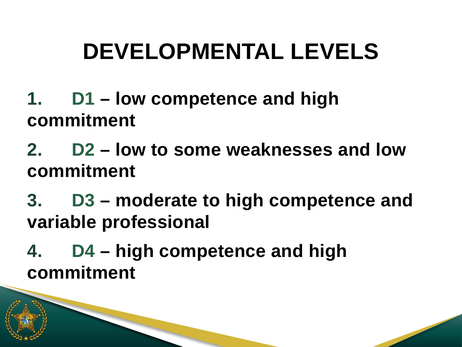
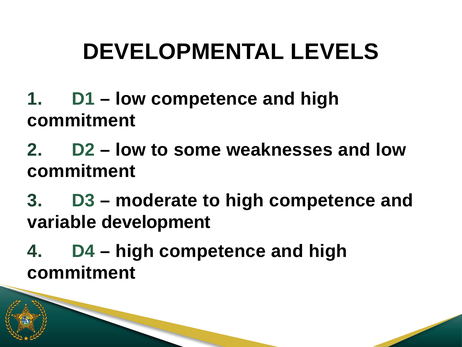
professional: professional -> development
